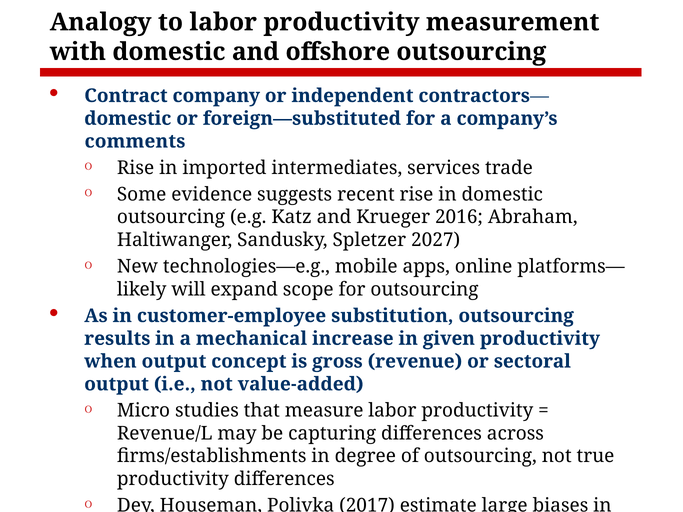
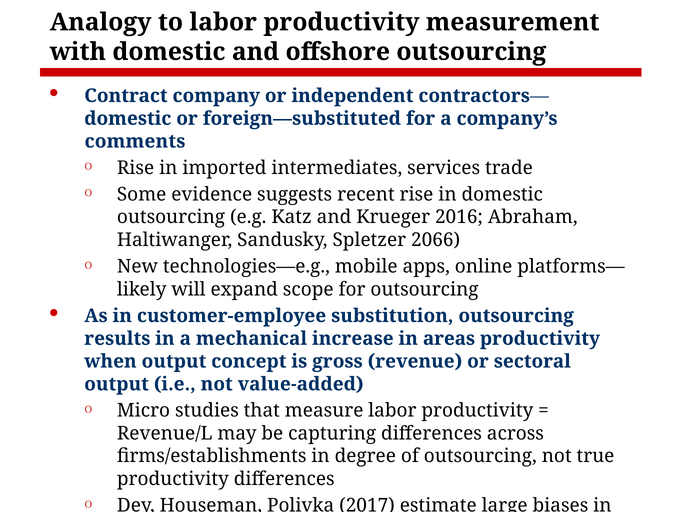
2027: 2027 -> 2066
given: given -> areas
